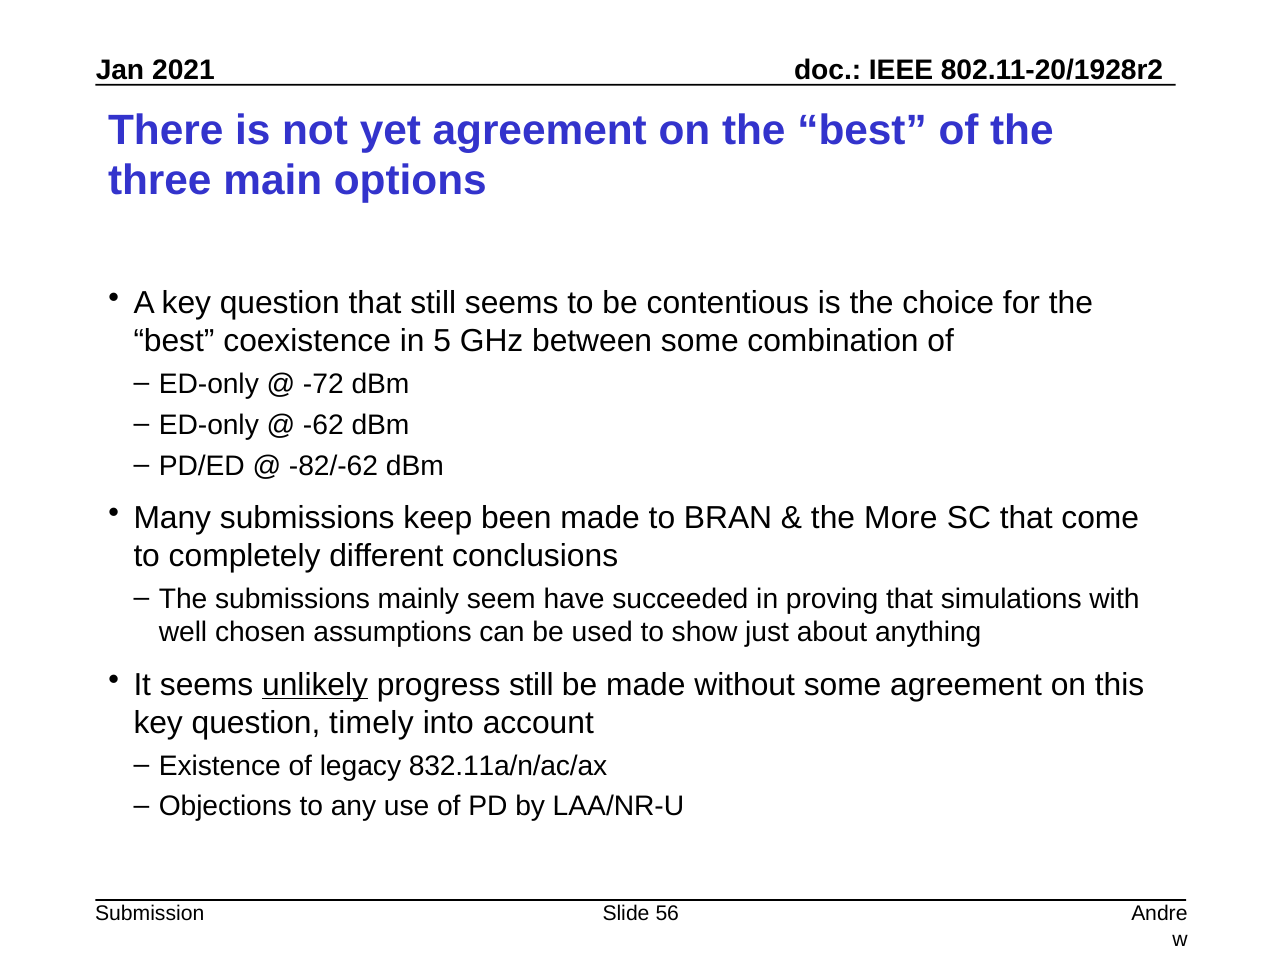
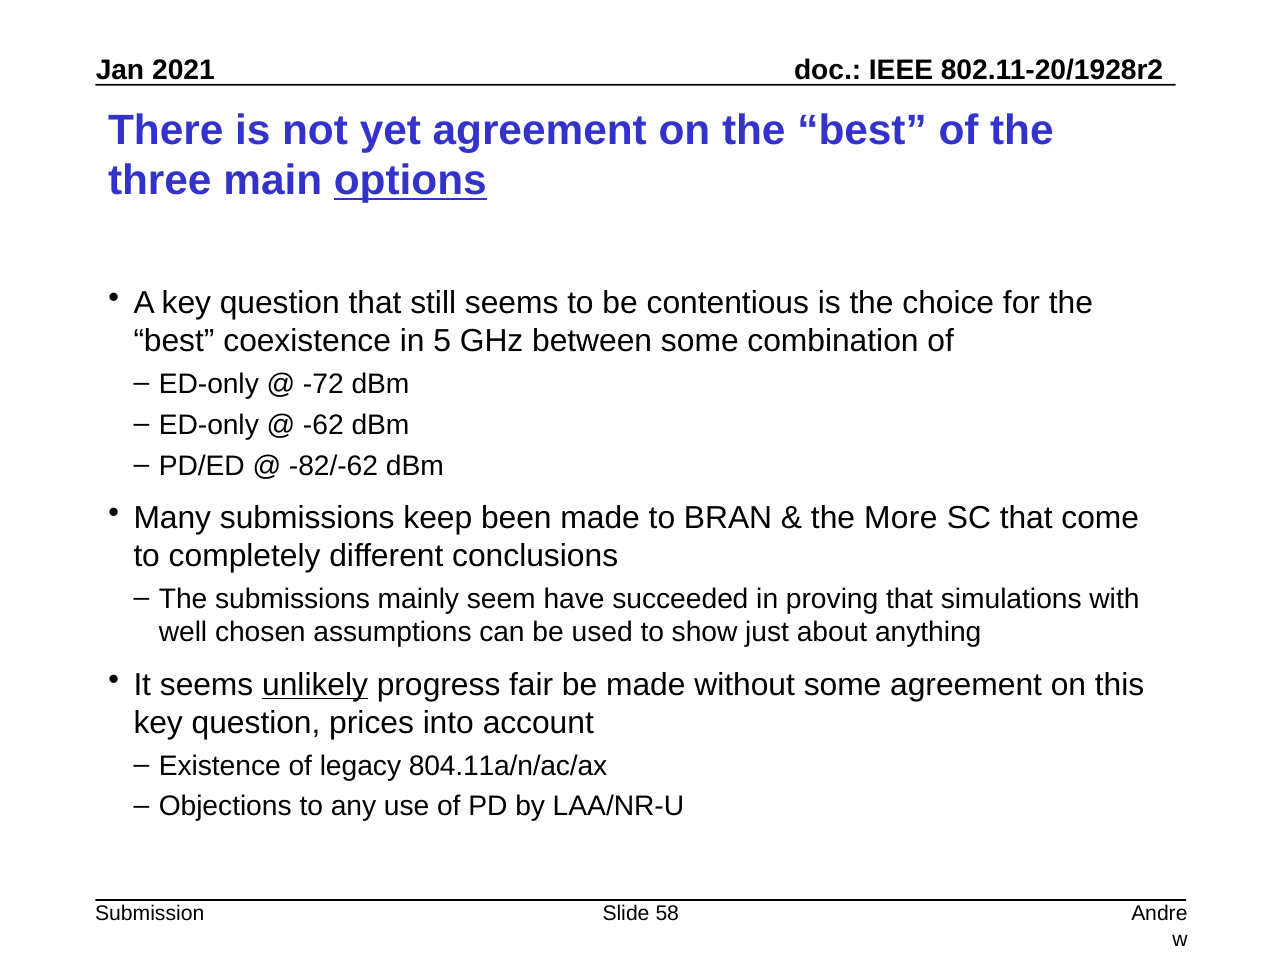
options underline: none -> present
progress still: still -> fair
timely: timely -> prices
832.11a/n/ac/ax: 832.11a/n/ac/ax -> 804.11a/n/ac/ax
56: 56 -> 58
